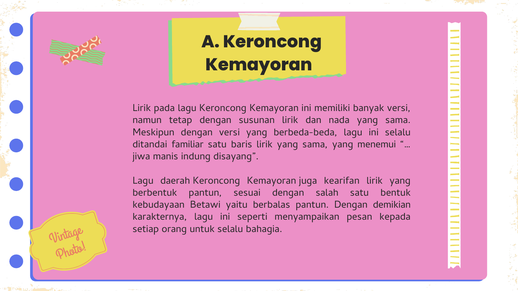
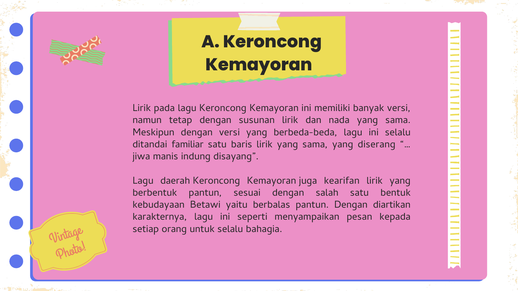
menemui: menemui -> diserang
demikian: demikian -> diartikan
